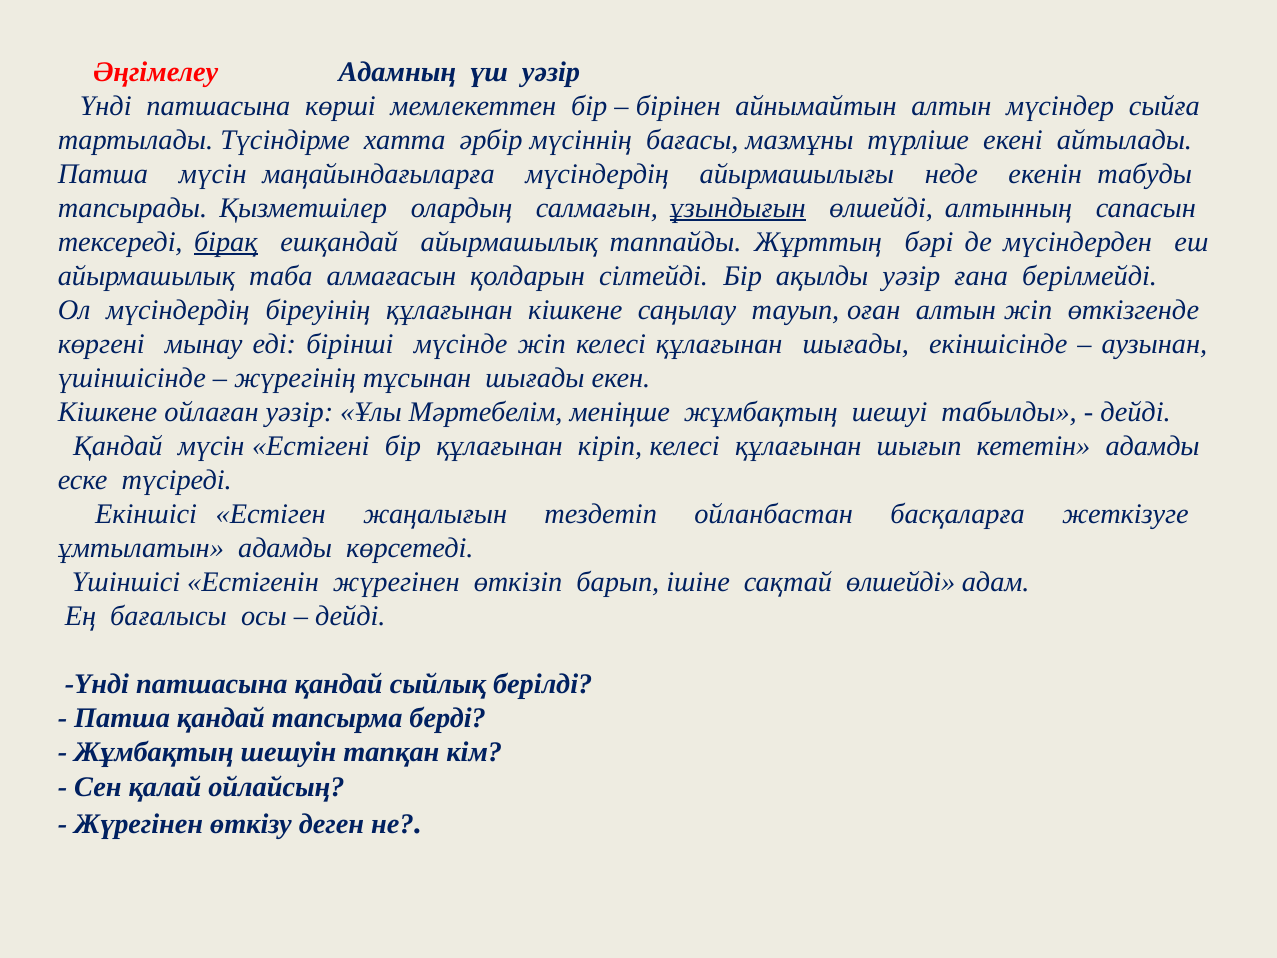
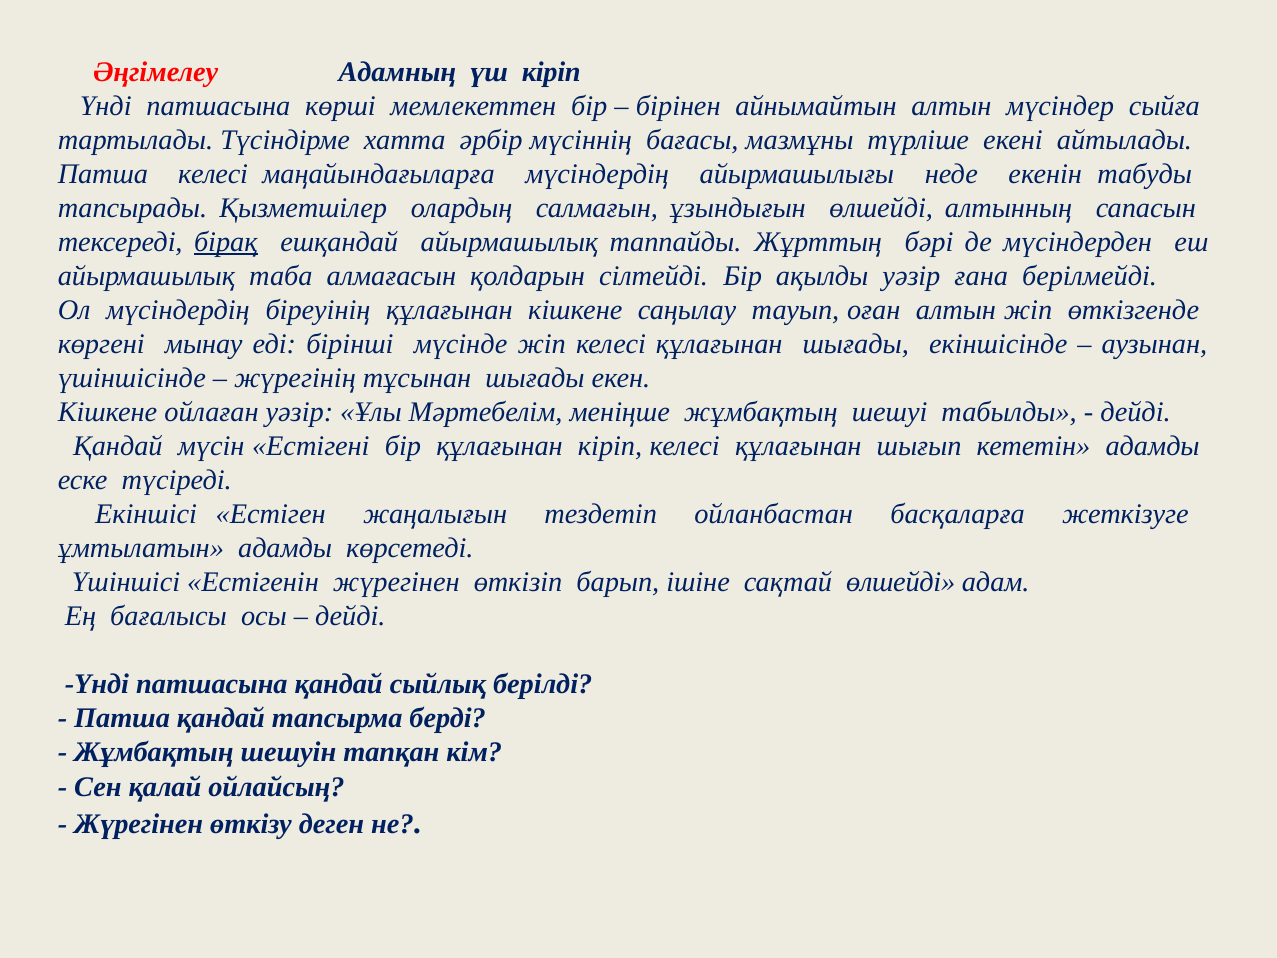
үш уәзір: уәзір -> кіріп
Патша мүсін: мүсін -> келесі
ұзындығын underline: present -> none
